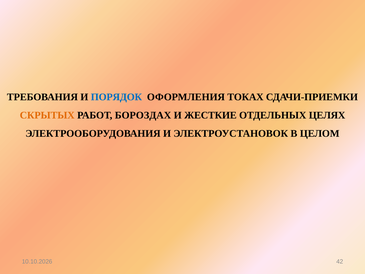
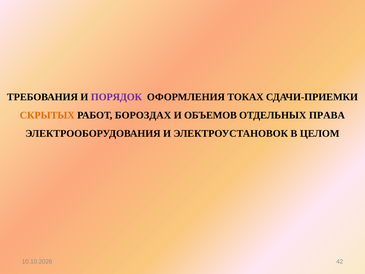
ПОРЯДОК colour: blue -> purple
ЖЕСТКИЕ: ЖЕСТКИЕ -> ОБЪЕМОВ
ЦЕЛЯХ: ЦЕЛЯХ -> ПРАВА
